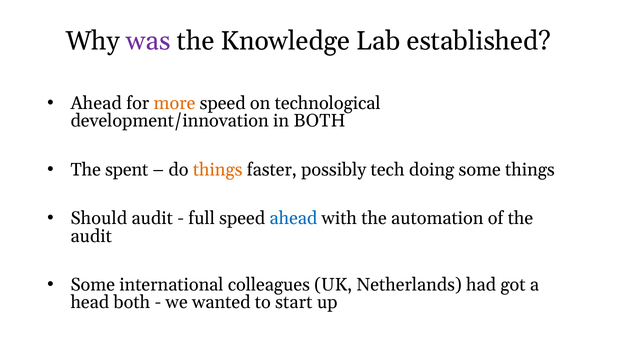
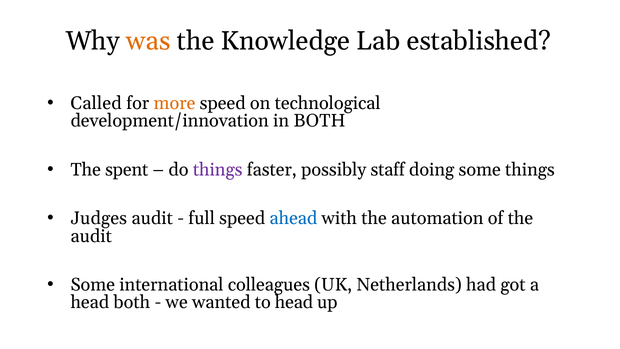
was colour: purple -> orange
Ahead at (96, 103): Ahead -> Called
things at (218, 170) colour: orange -> purple
tech: tech -> staff
Should: Should -> Judges
to start: start -> head
